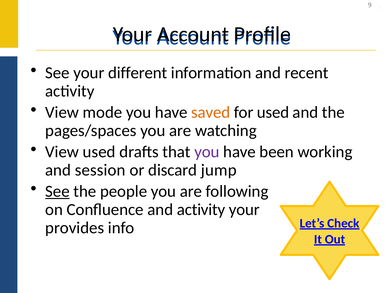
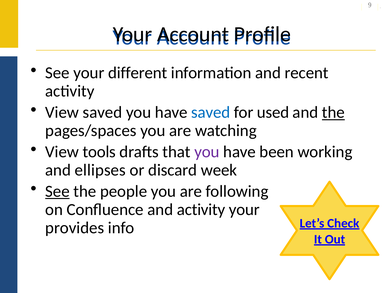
View mode: mode -> saved
saved at (211, 112) colour: orange -> blue
the at (333, 112) underline: none -> present
View used: used -> tools
session: session -> ellipses
jump: jump -> week
